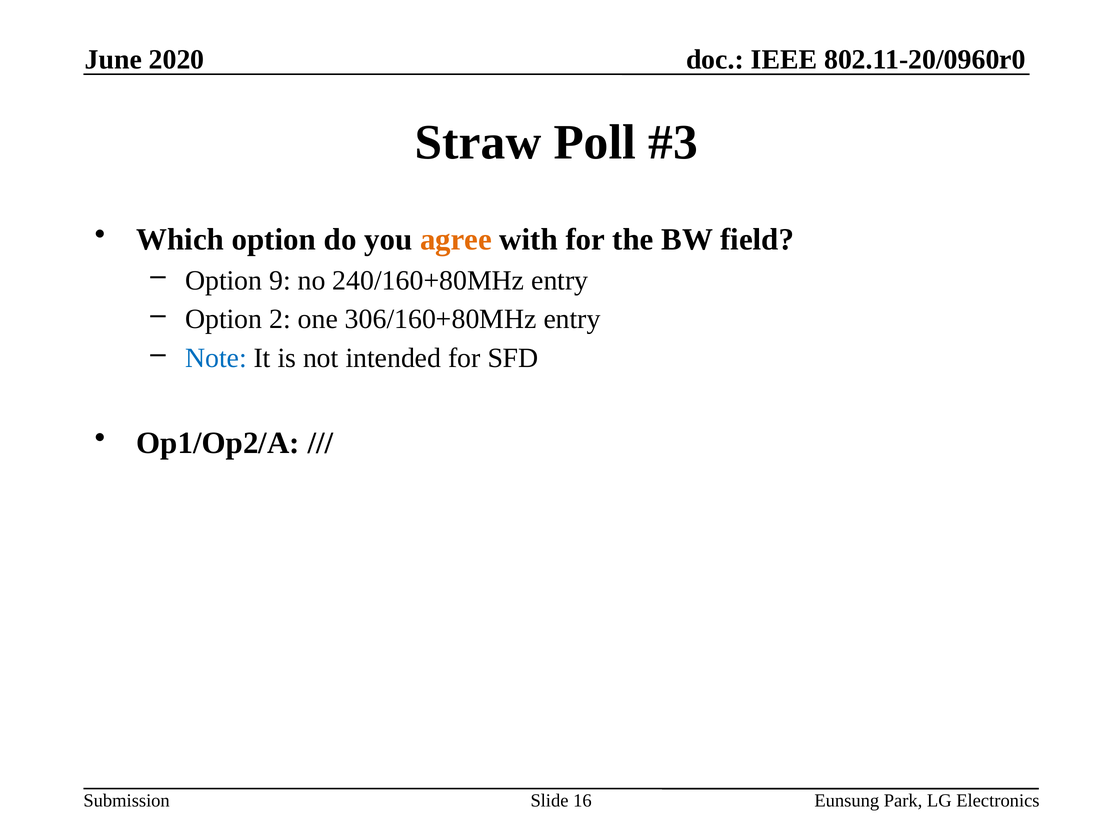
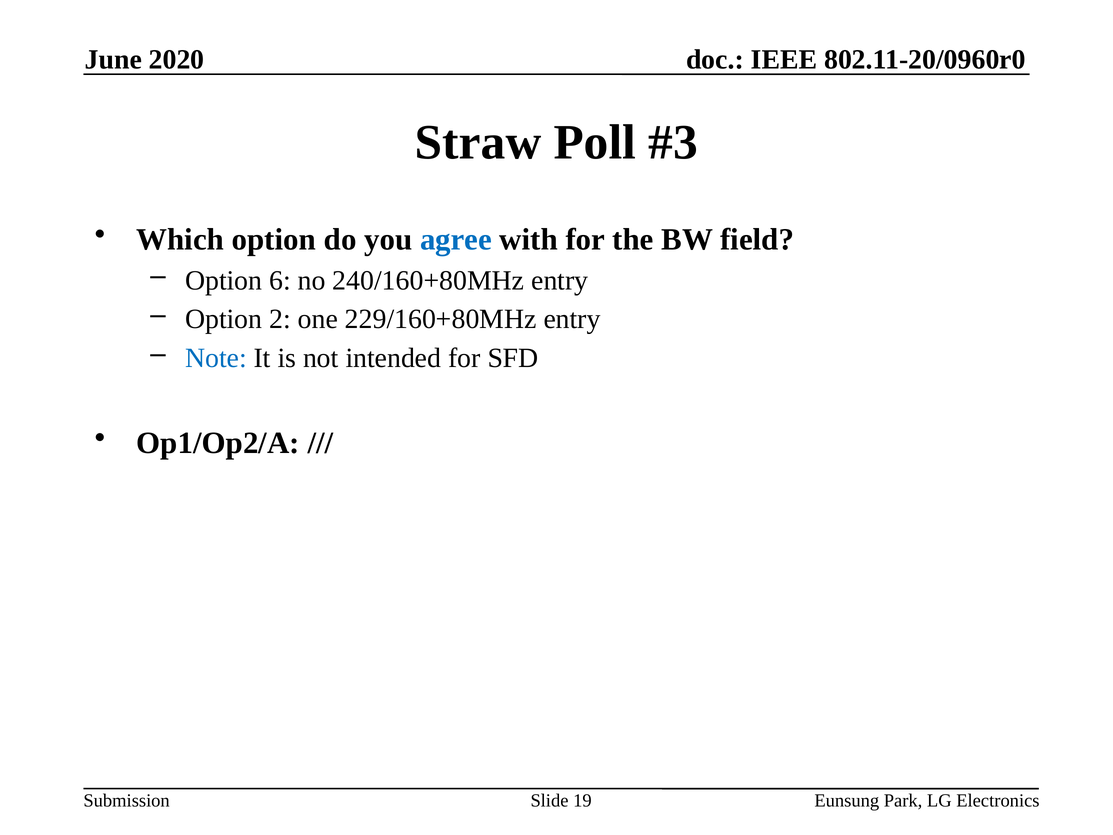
agree colour: orange -> blue
9: 9 -> 6
306/160+80MHz: 306/160+80MHz -> 229/160+80MHz
16: 16 -> 19
